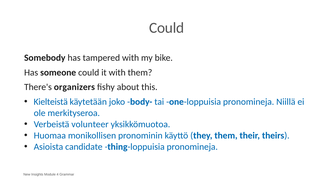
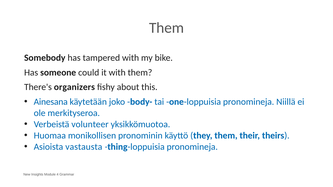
Could at (167, 28): Could -> Them
Kielteistä: Kielteistä -> Ainesana
candidate: candidate -> vastausta
